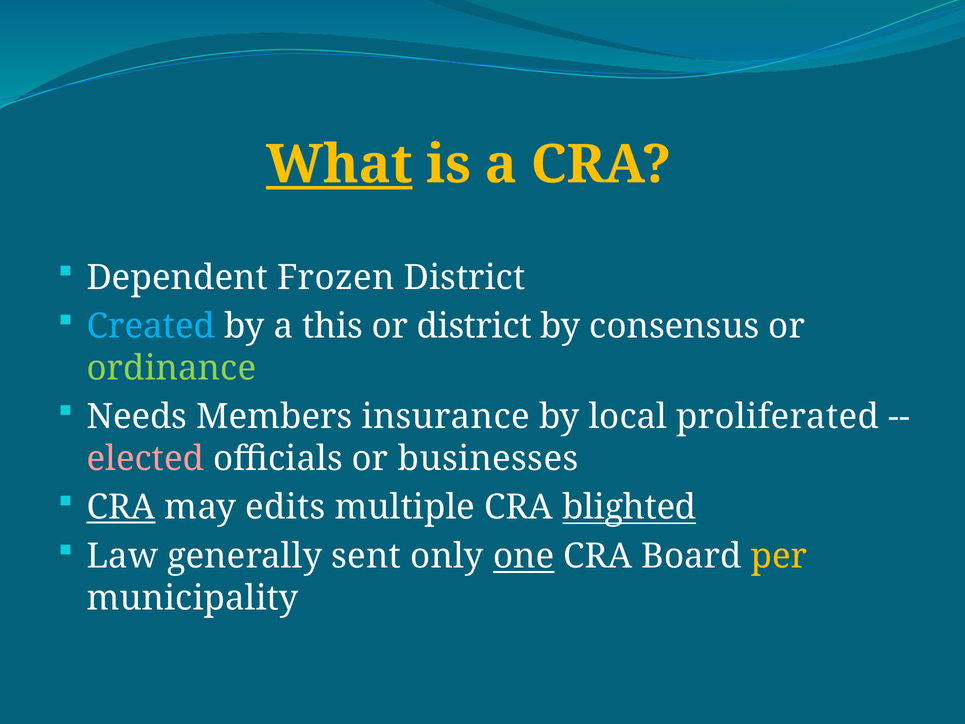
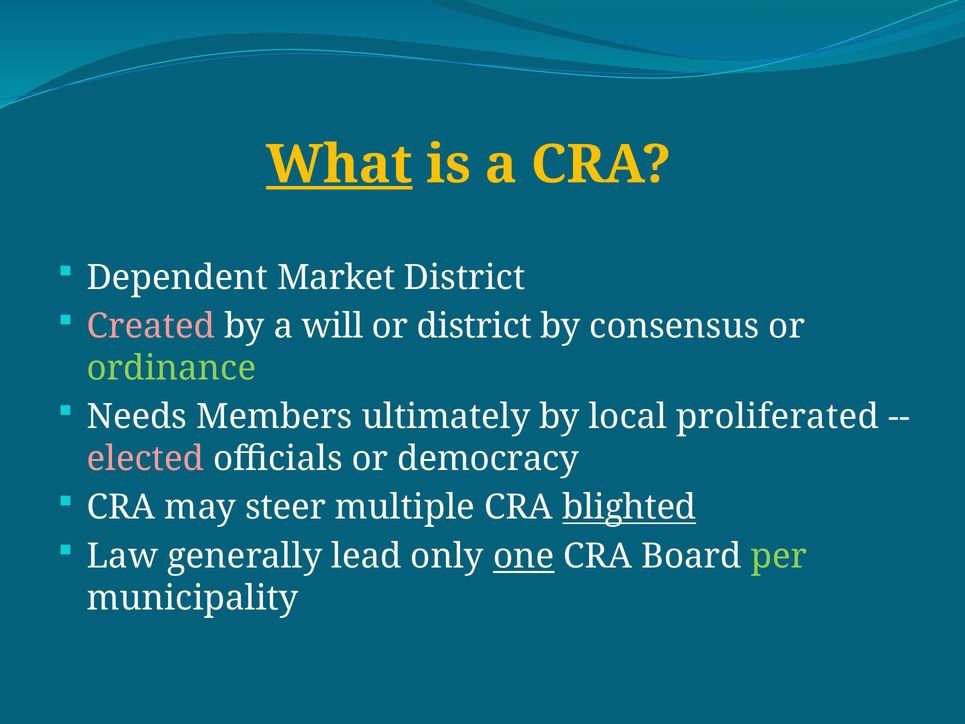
Frozen: Frozen -> Market
Created colour: light blue -> pink
this: this -> will
insurance: insurance -> ultimately
businesses: businesses -> democracy
CRA at (121, 507) underline: present -> none
edits: edits -> steer
sent: sent -> lead
per colour: yellow -> light green
